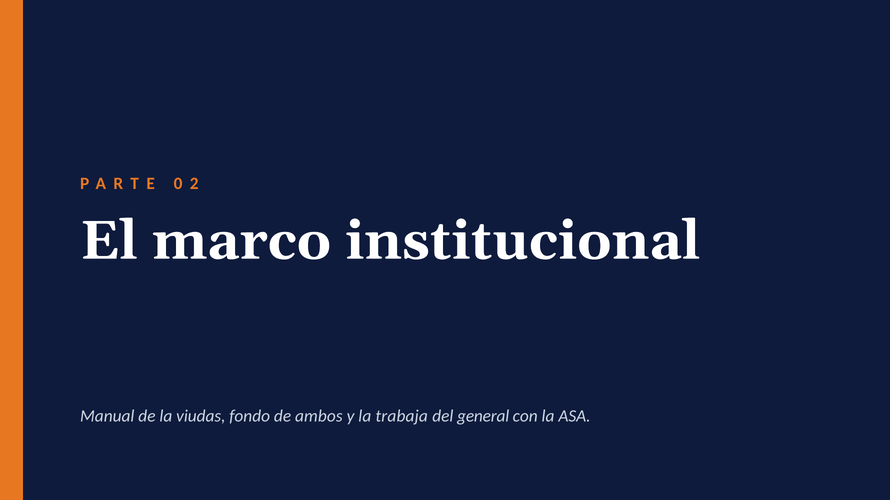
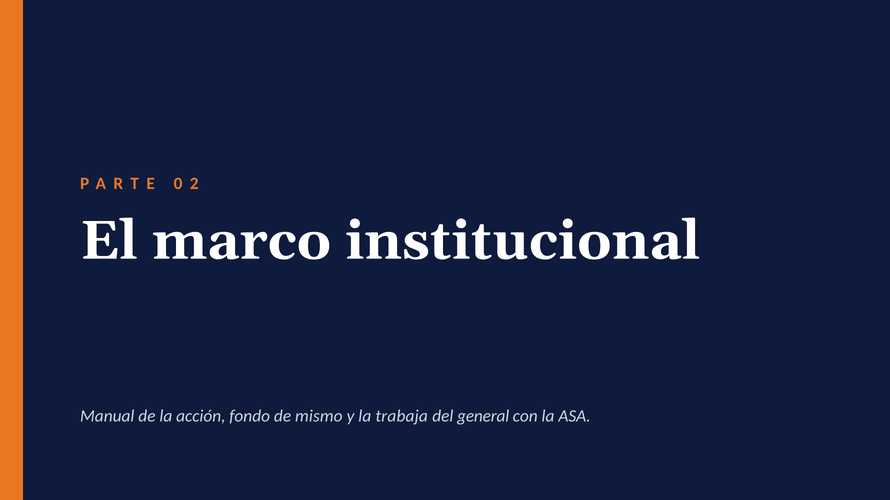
viudas: viudas -> acción
ambos: ambos -> mismo
